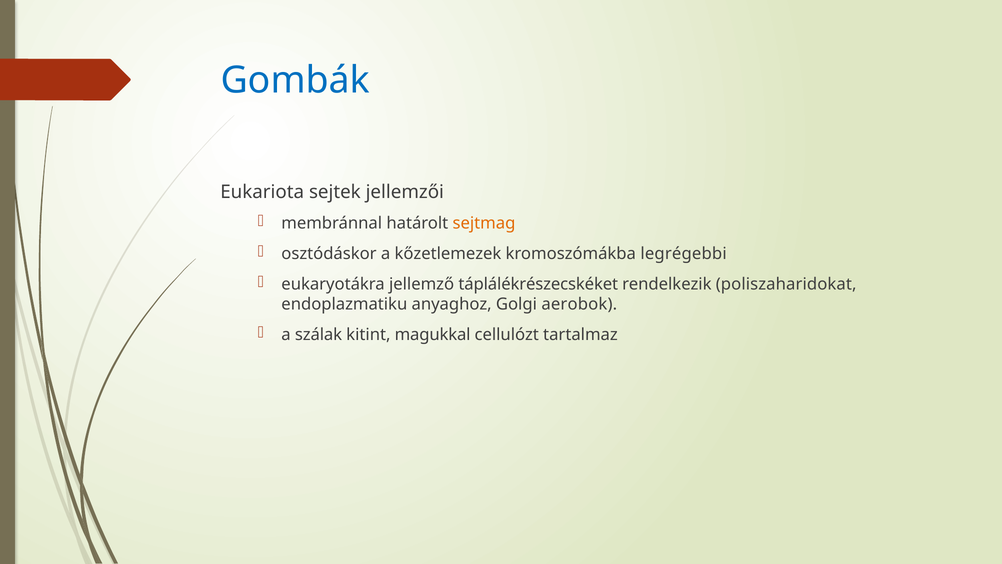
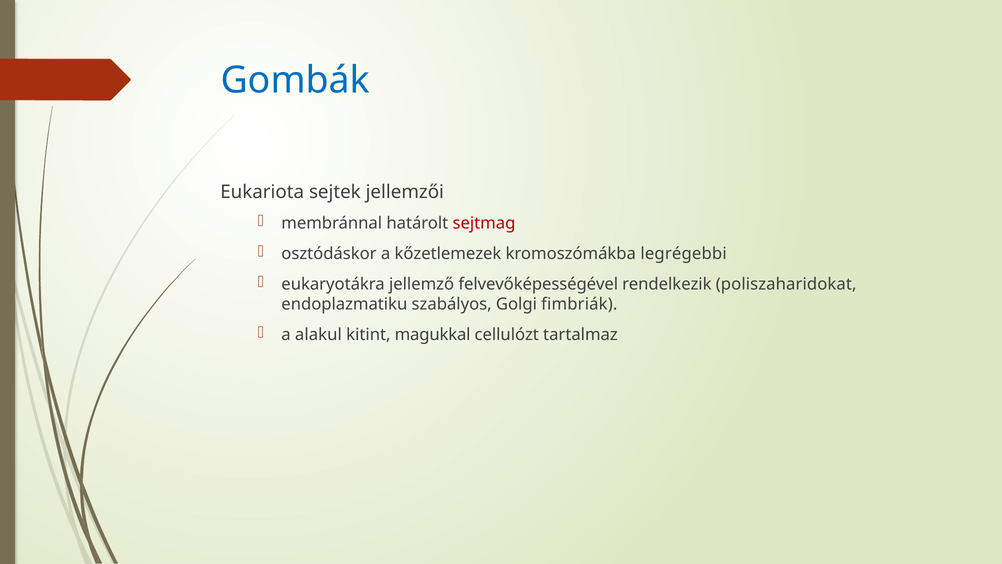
sejtmag colour: orange -> red
táplálékrészecskéket: táplálékrészecskéket -> felvevőképességével
anyaghoz: anyaghoz -> szabályos
aerobok: aerobok -> fimbriák
szálak: szálak -> alakul
